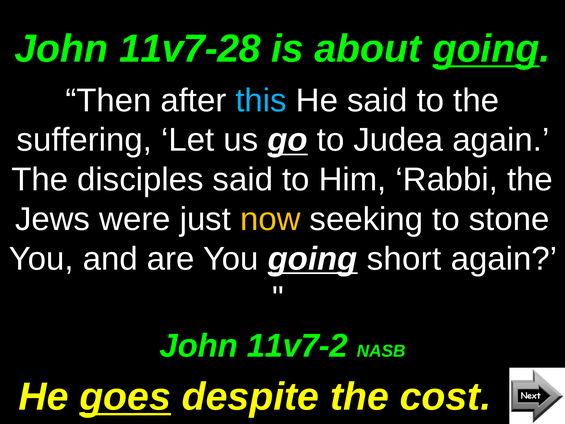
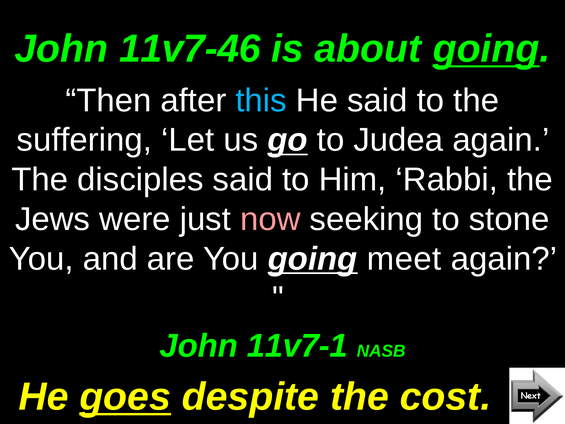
11v7-28: 11v7-28 -> 11v7-46
now colour: yellow -> pink
short: short -> meet
11v7-2: 11v7-2 -> 11v7-1
